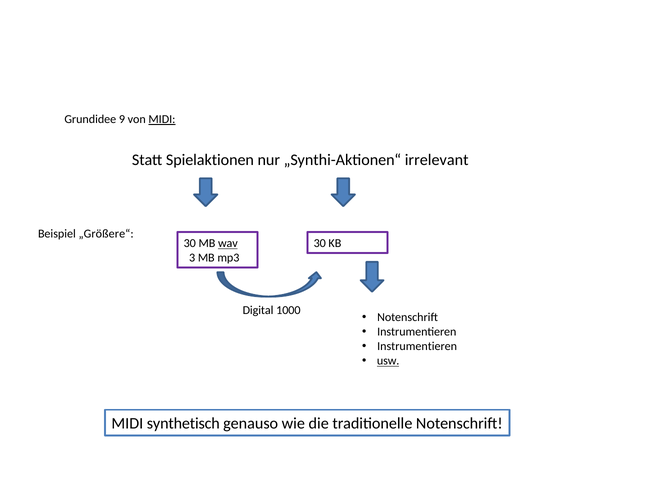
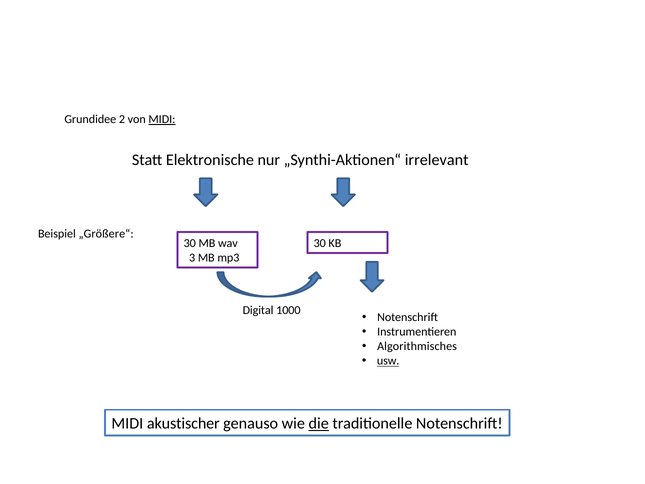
9: 9 -> 2
Spielaktionen: Spielaktionen -> Elektronische
wav underline: present -> none
Instrumentieren at (417, 346): Instrumentieren -> Algorithmisches
synthetisch: synthetisch -> akustischer
die underline: none -> present
